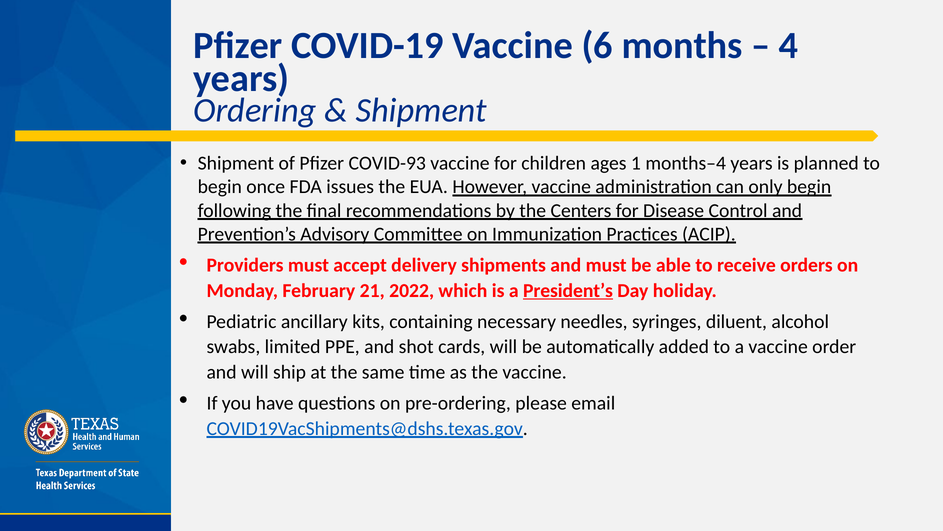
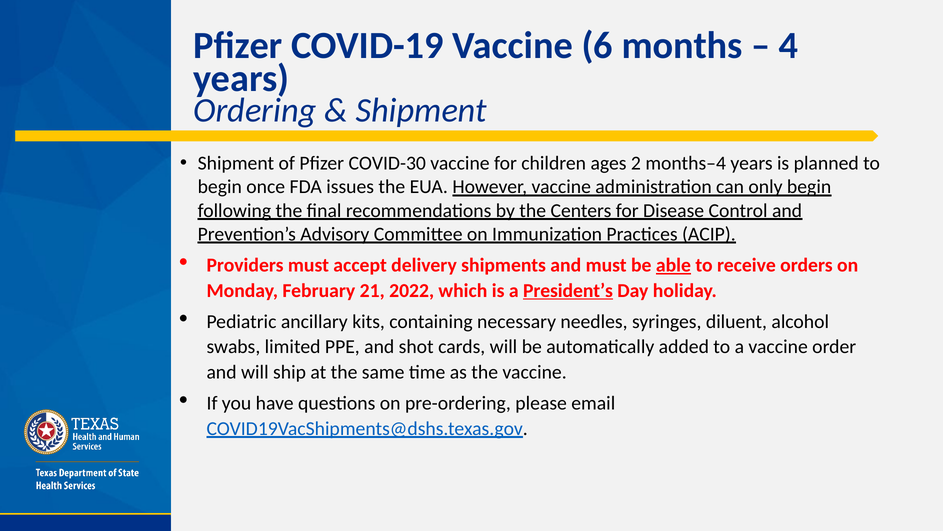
COVID-93: COVID-93 -> COVID-30
1: 1 -> 2
able underline: none -> present
